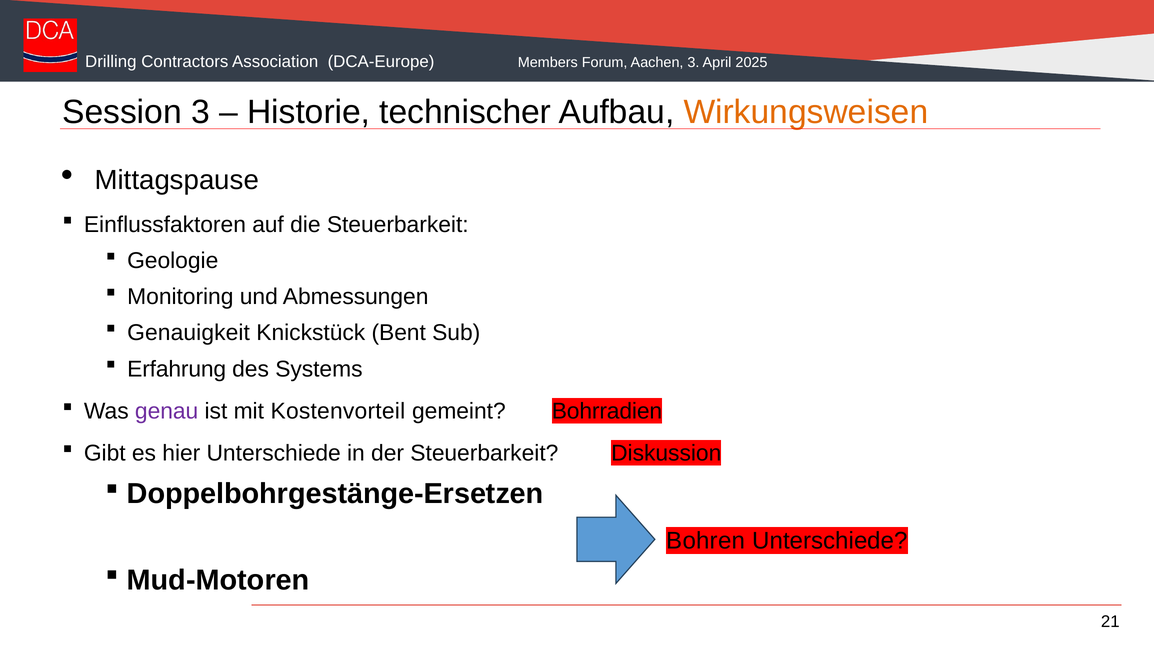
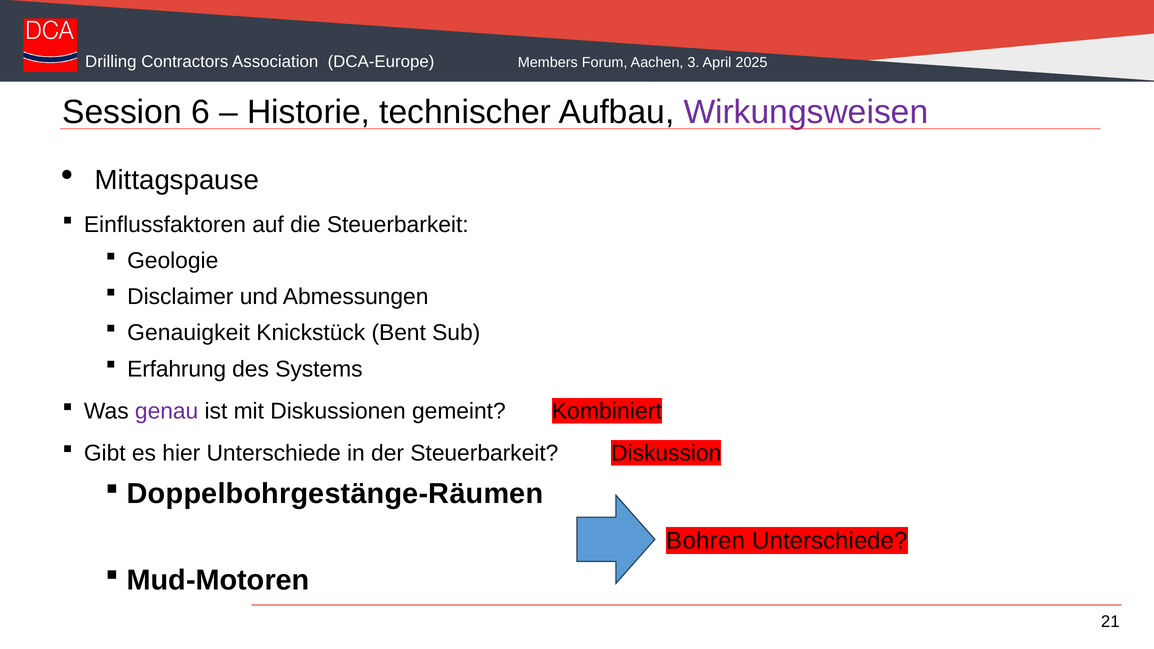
Session 3: 3 -> 6
Wirkungsweisen colour: orange -> purple
Monitoring: Monitoring -> Disclaimer
Kostenvorteil: Kostenvorteil -> Diskussionen
Bohrradien: Bohrradien -> Kombiniert
Doppelbohrgestänge-Ersetzen: Doppelbohrgestänge-Ersetzen -> Doppelbohrgestänge-Räumen
